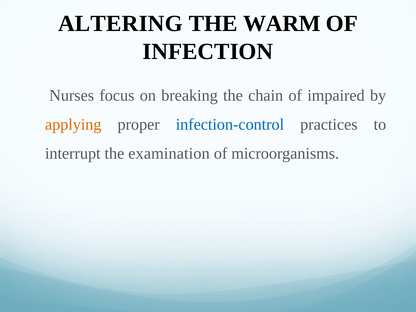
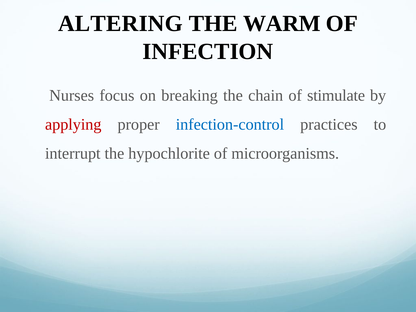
impaired: impaired -> stimulate
applying colour: orange -> red
examination: examination -> hypochlorite
